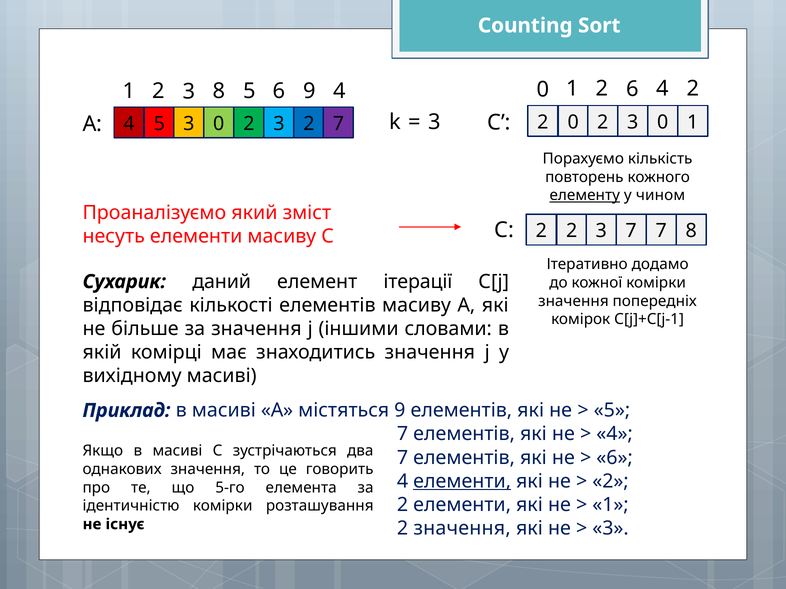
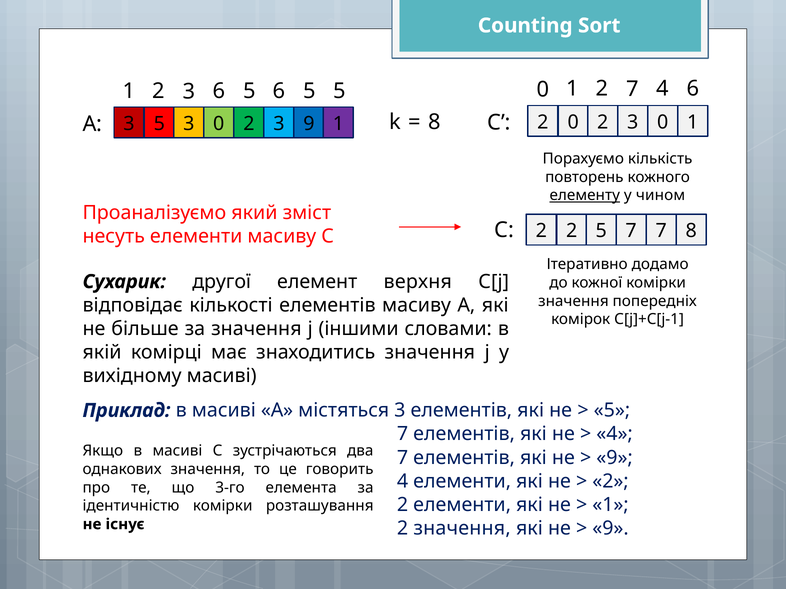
2 6: 6 -> 7
4 2: 2 -> 6
3 8: 8 -> 6
5 9: 9 -> 5
1 4: 4 -> 5
3 at (435, 122): 3 -> 8
А 4: 4 -> 3
3 2: 2 -> 9
2 7: 7 -> 1
2 2 3: 3 -> 5
даний: даний -> другої
ітерації: ітерації -> верхня
містяться 9: 9 -> 3
6 at (615, 458): 6 -> 9
елементи at (462, 482) underline: present -> none
5-го: 5-го -> 3-го
3 at (611, 529): 3 -> 9
